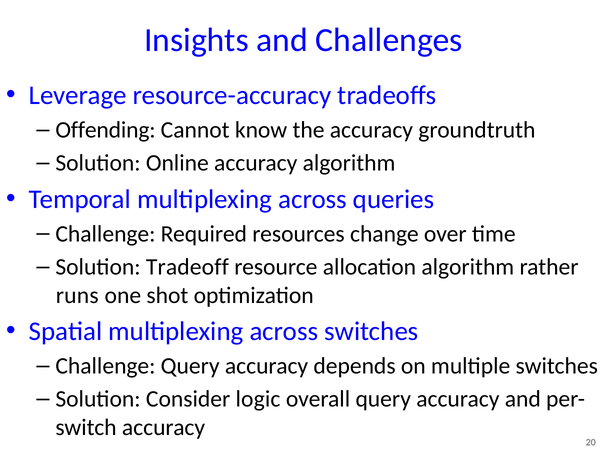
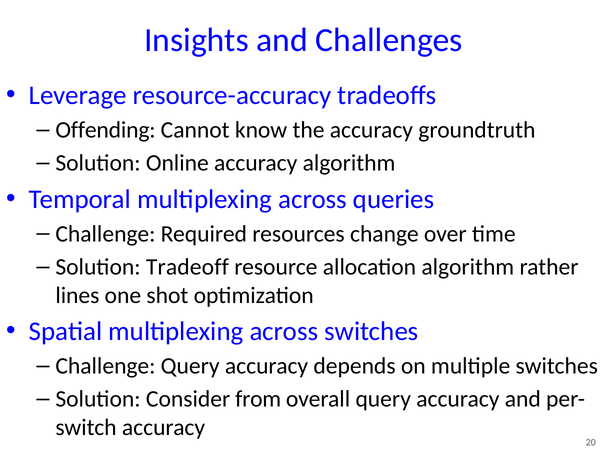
runs: runs -> lines
logic: logic -> from
